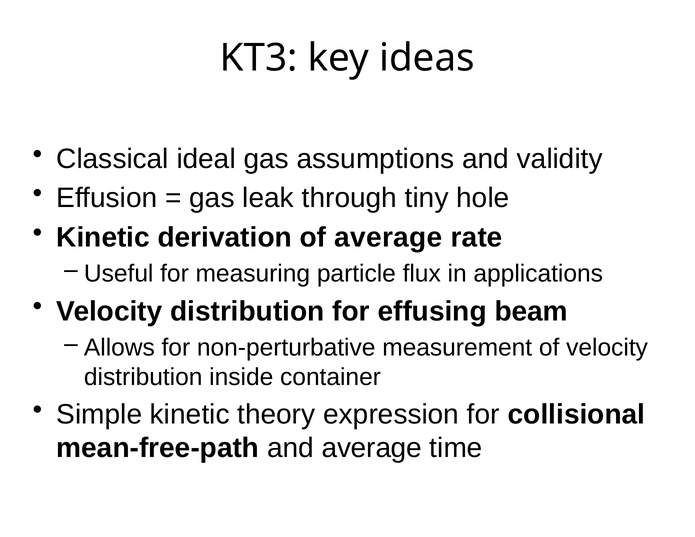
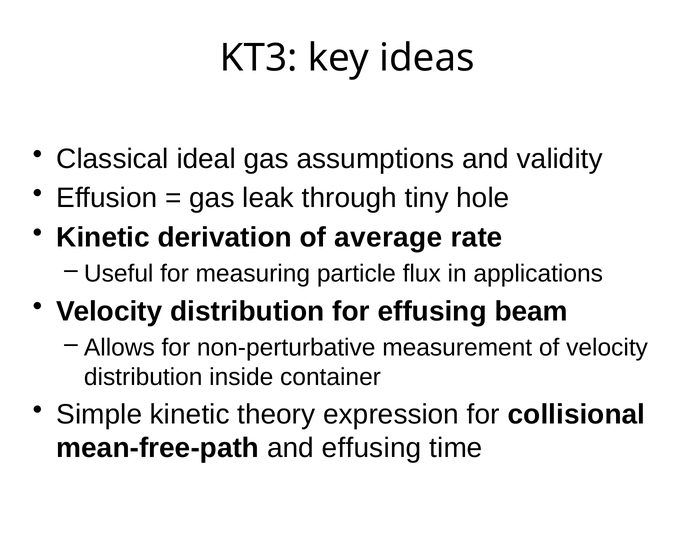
and average: average -> effusing
